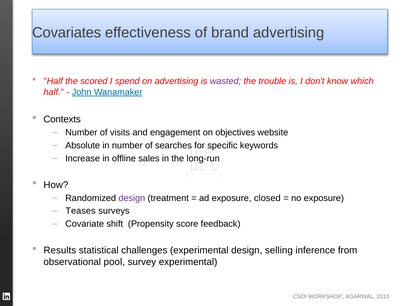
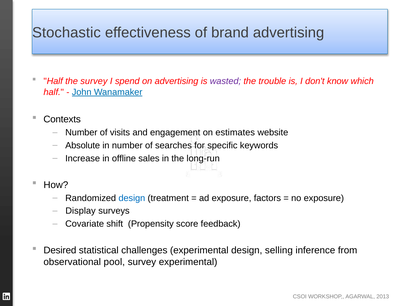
Covariates: Covariates -> Stochastic
the scored: scored -> survey
objectives: objectives -> estimates
design at (132, 198) colour: purple -> blue
closed: closed -> factors
Teases: Teases -> Display
Results: Results -> Desired
